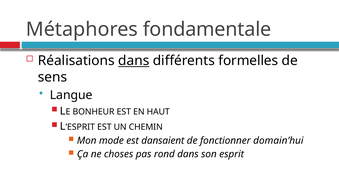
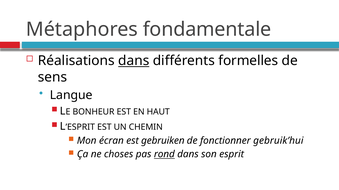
mode: mode -> écran
dansaient: dansaient -> gebruiken
domain’hui: domain’hui -> gebruik’hui
rond underline: none -> present
